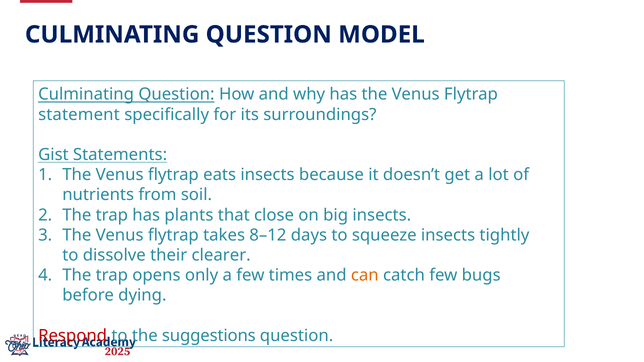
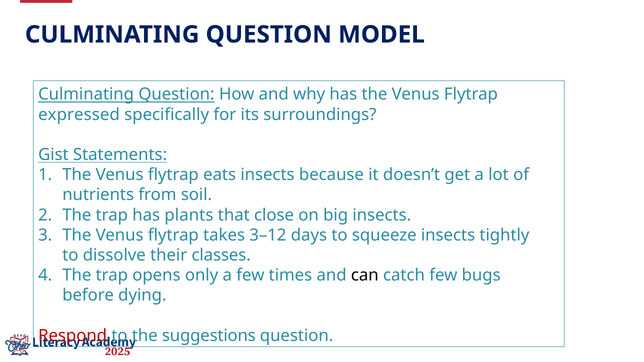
statement: statement -> expressed
8–12: 8–12 -> 3–12
clearer: clearer -> classes
can colour: orange -> black
